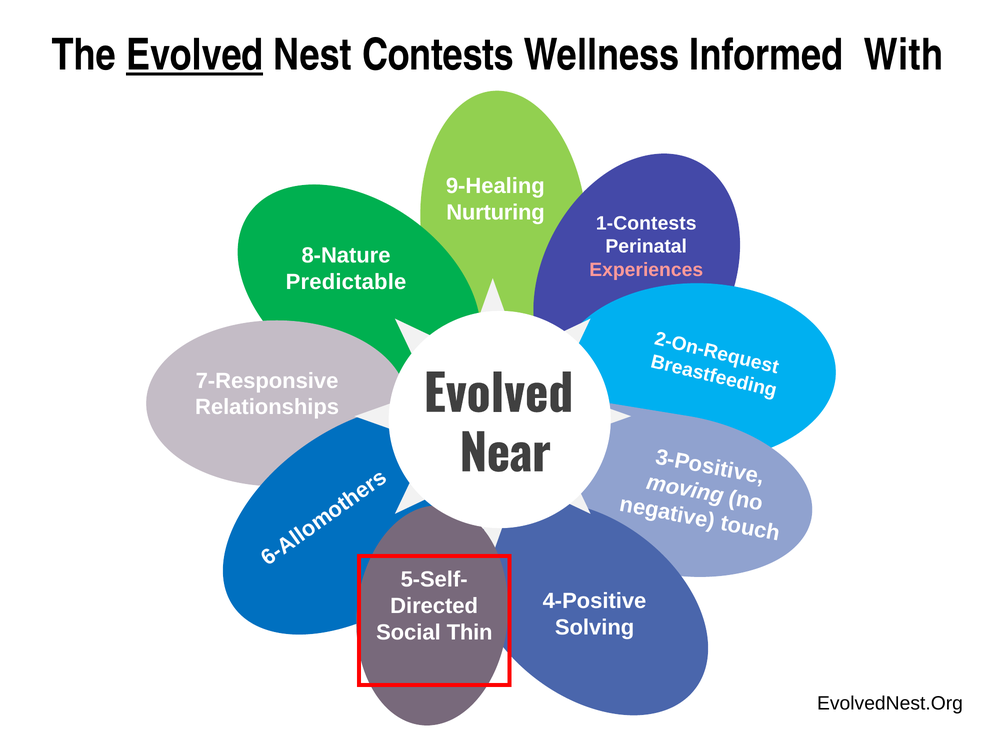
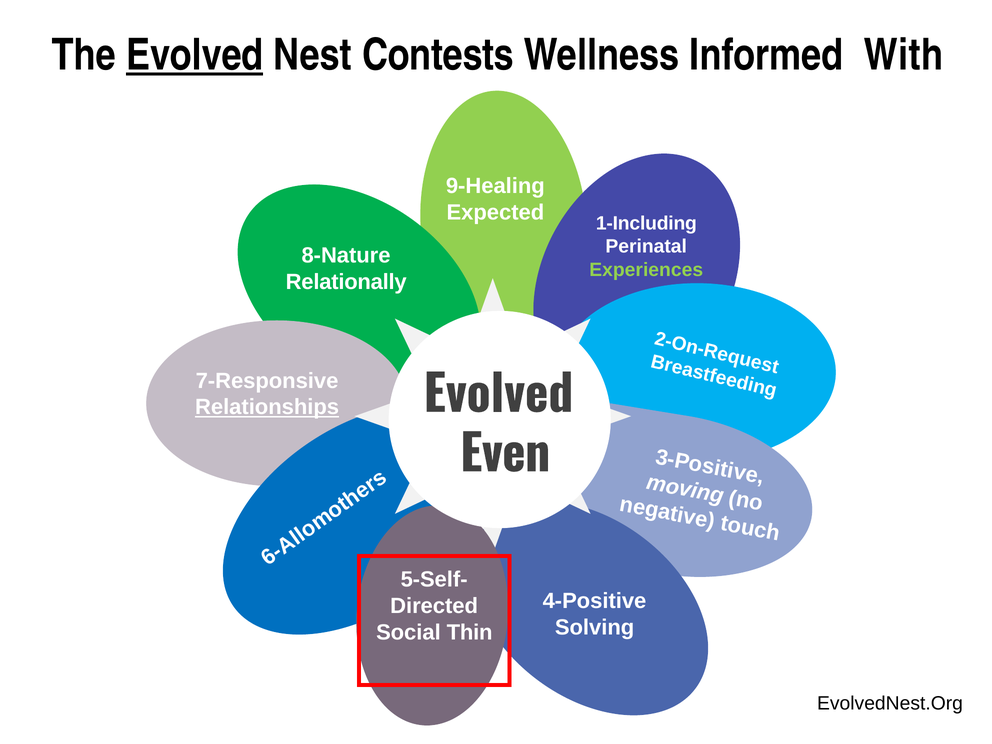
Nurturing: Nurturing -> Expected
1-Contests: 1-Contests -> 1-Including
Experiences colour: pink -> light green
Predictable: Predictable -> Relationally
Relationships underline: none -> present
Near: Near -> Even
